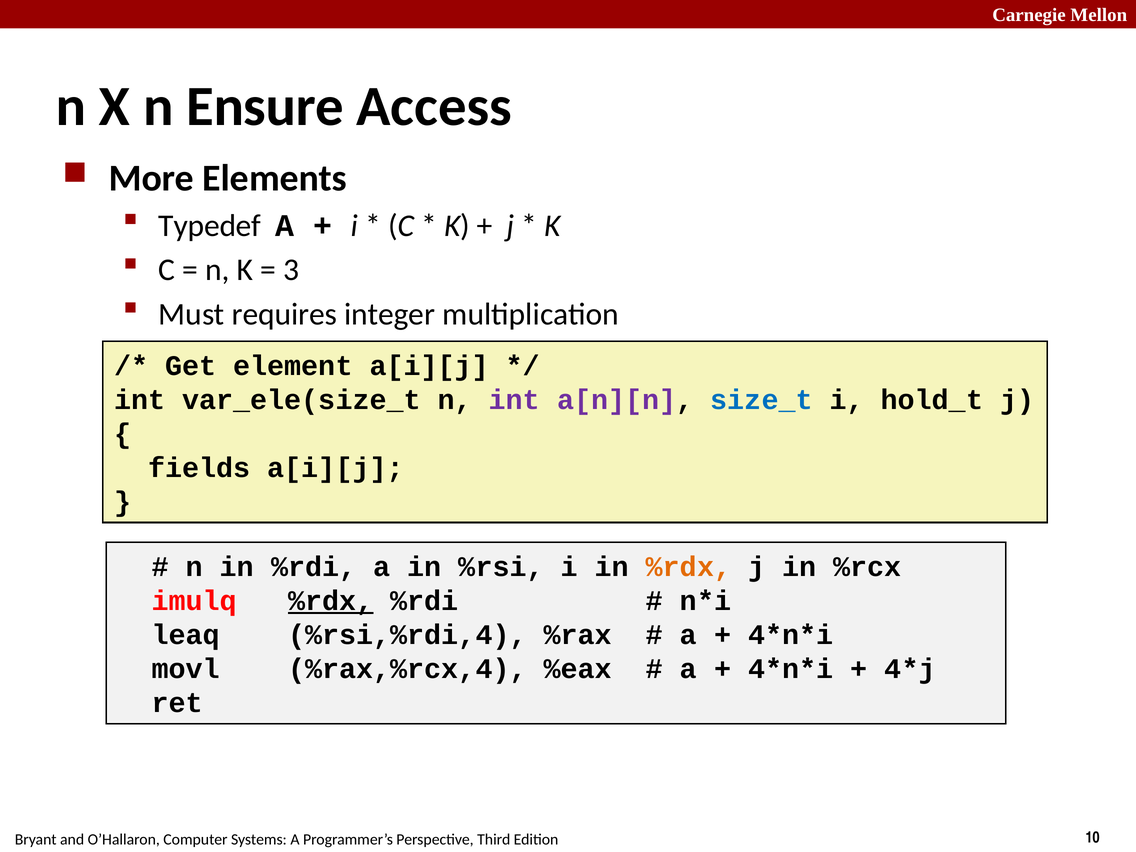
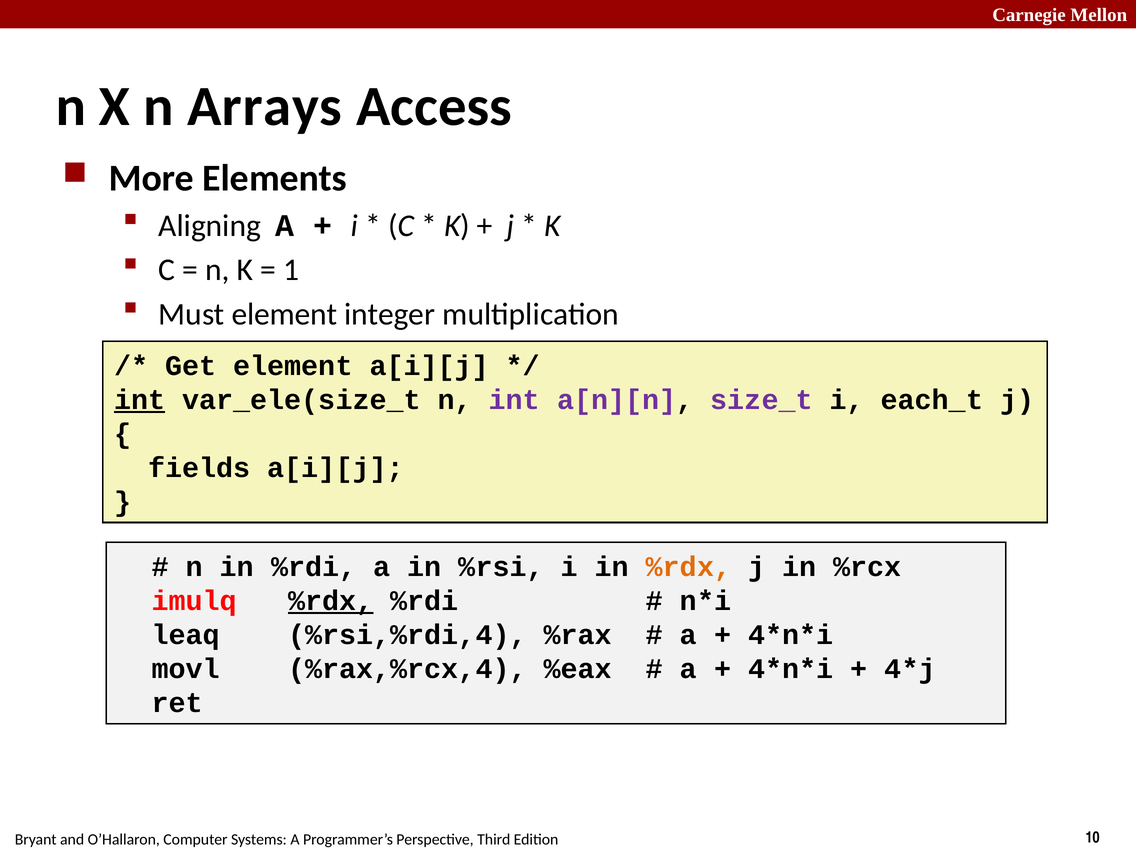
Ensure: Ensure -> Arrays
Typedef: Typedef -> Aligning
3: 3 -> 1
Must requires: requires -> element
int at (140, 400) underline: none -> present
size_t colour: blue -> purple
hold_t: hold_t -> each_t
